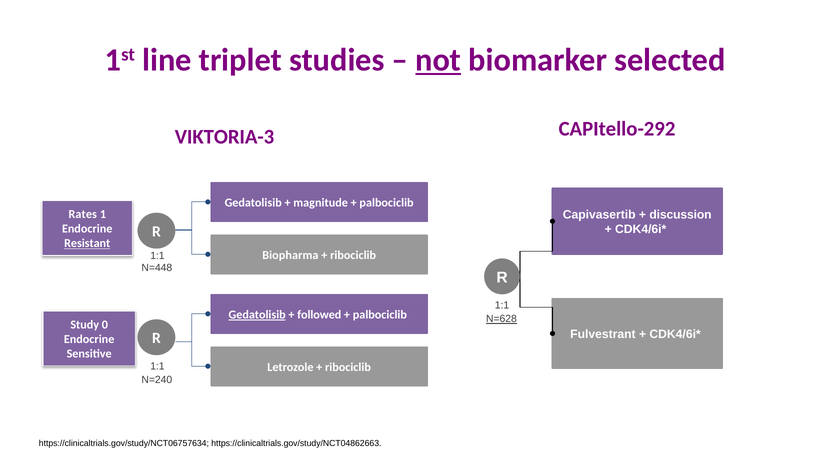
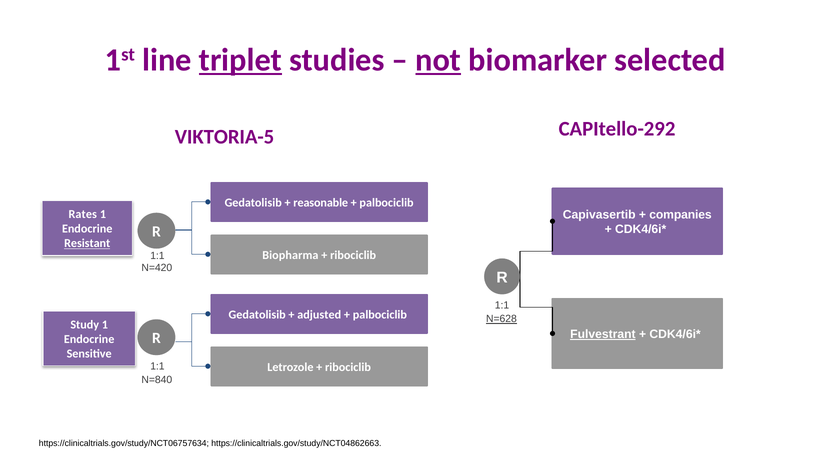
triplet underline: none -> present
VIKTORIA-3: VIKTORIA-3 -> VIKTORIA-5
magnitude: magnitude -> reasonable
discussion: discussion -> companies
N=448: N=448 -> N=420
Gedatolisib at (257, 314) underline: present -> none
followed: followed -> adjusted
Study 0: 0 -> 1
Fulvestrant underline: none -> present
N=240: N=240 -> N=840
